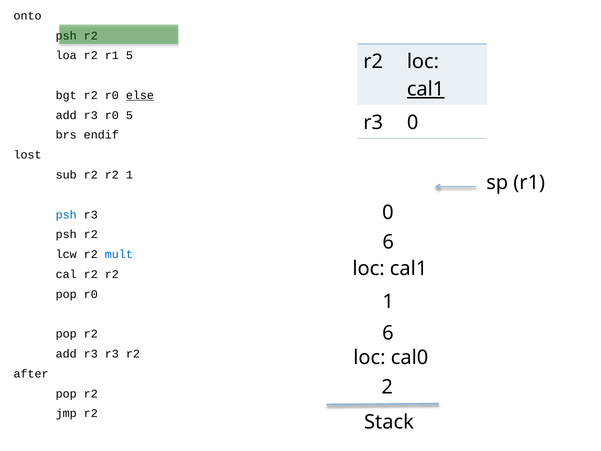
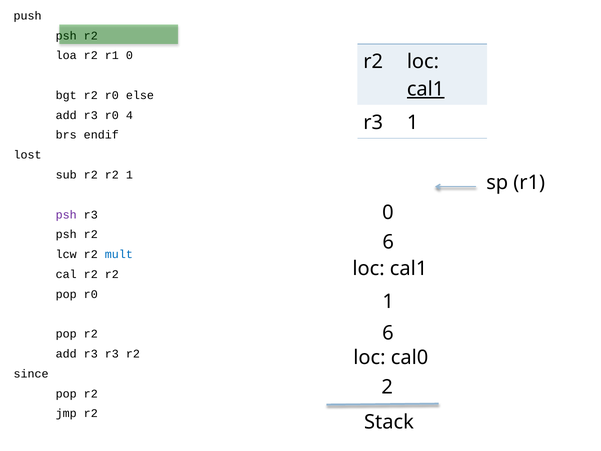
onto: onto -> push
r1 5: 5 -> 0
else underline: present -> none
r0 5: 5 -> 4
r3 0: 0 -> 1
psh at (66, 215) colour: blue -> purple
after: after -> since
